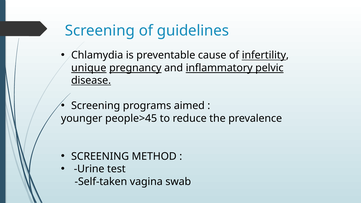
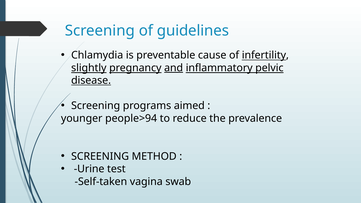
unique: unique -> slightly
and underline: none -> present
people>45: people>45 -> people>94
